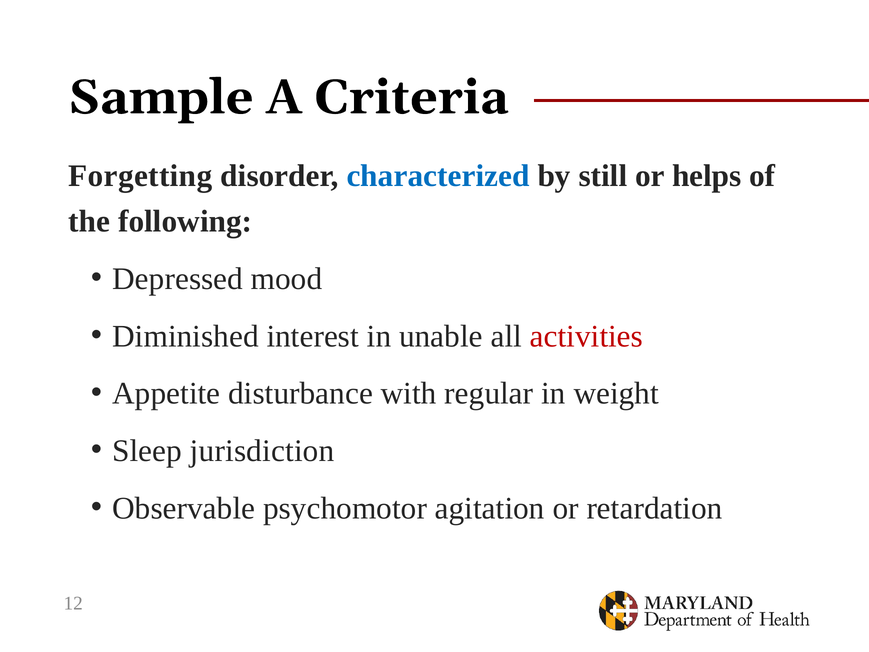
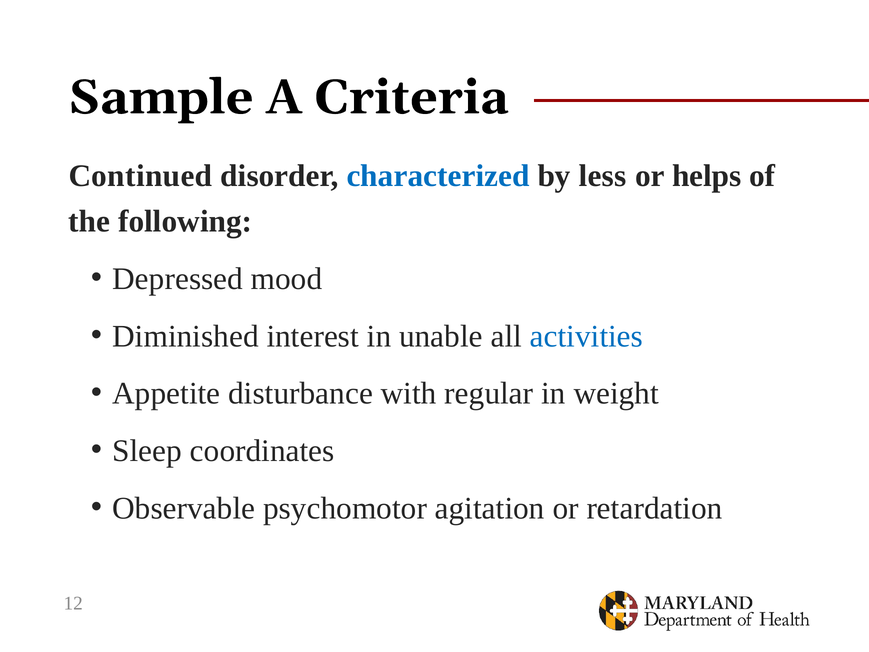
Forgetting: Forgetting -> Continued
still: still -> less
activities colour: red -> blue
jurisdiction: jurisdiction -> coordinates
